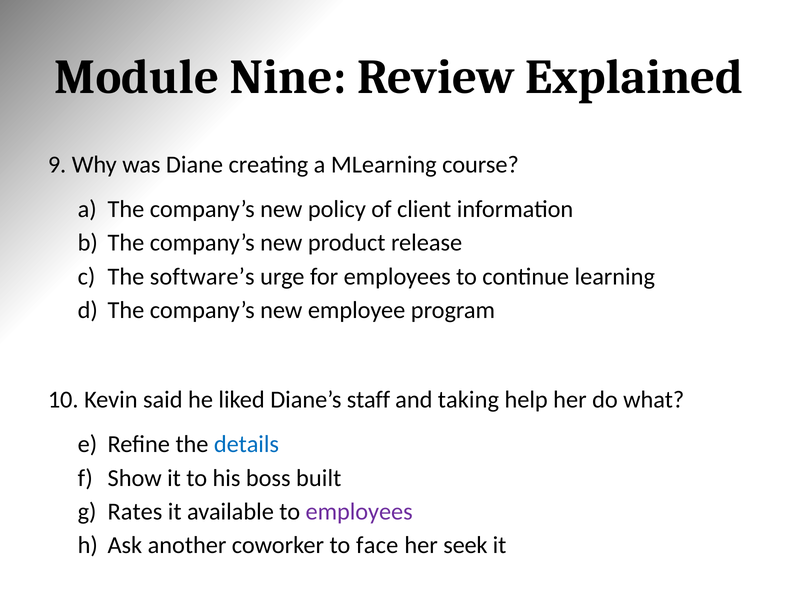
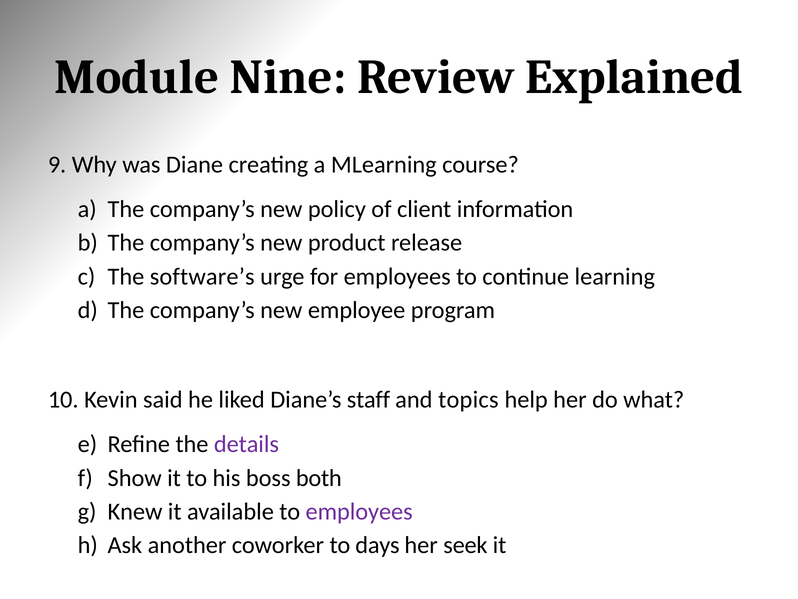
taking: taking -> topics
details colour: blue -> purple
built: built -> both
Rates: Rates -> Knew
face: face -> days
